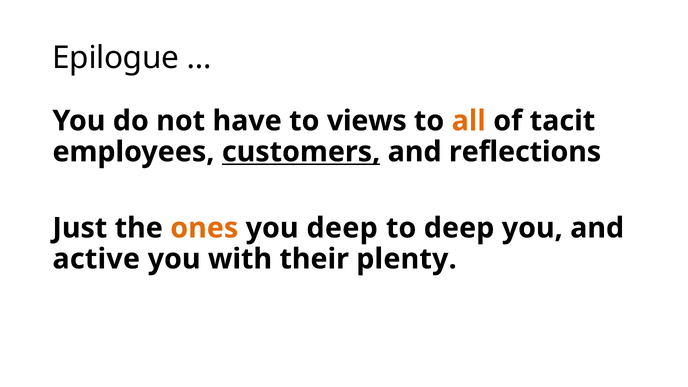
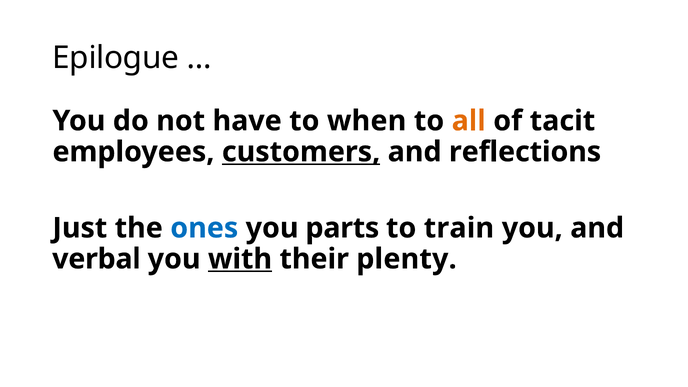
views: views -> when
ones colour: orange -> blue
you deep: deep -> parts
to deep: deep -> train
active: active -> verbal
with underline: none -> present
